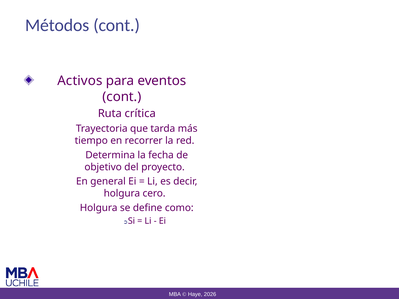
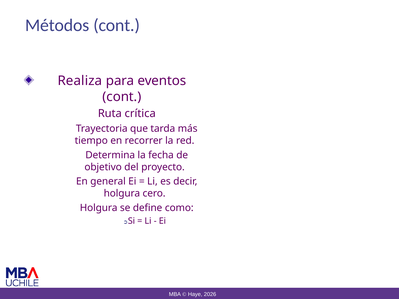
Activos: Activos -> Realiza
